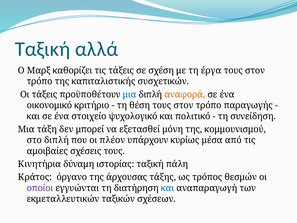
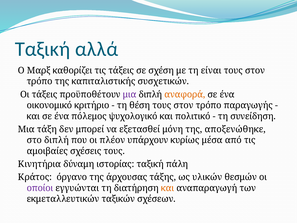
έργα: έργα -> είναι
μια at (130, 94) colour: blue -> purple
στοιχείο: στοιχείο -> πόλεμος
κομμουνισμού: κομμουνισμού -> αποξενώθηκε
τρόπος: τρόπος -> υλικών
και at (167, 188) colour: blue -> orange
